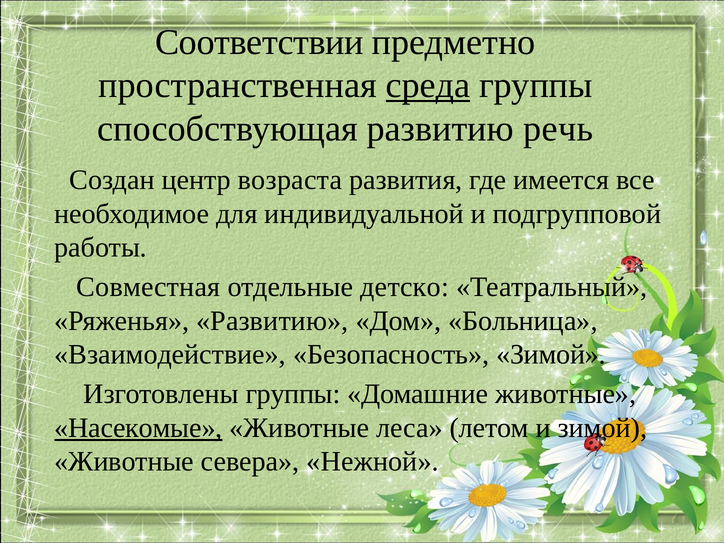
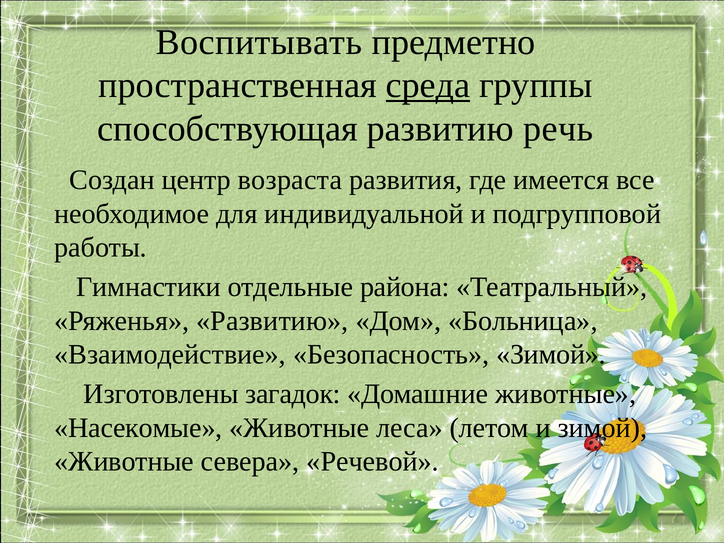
Соответствии: Соответствии -> Воспитывать
Совместная: Совместная -> Гимнастики
детско: детско -> района
Изготовлены группы: группы -> загадок
Насекомые underline: present -> none
Нежной: Нежной -> Речевой
